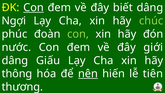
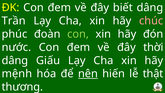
Con at (34, 8) underline: present -> none
Ngợi: Ngợi -> Trần
chúc colour: light green -> pink
giới: giới -> thời
thông: thông -> mệnh
tiên: tiên -> thật
